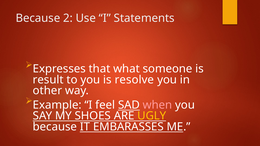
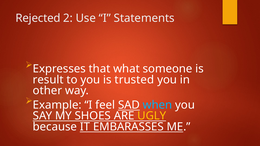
Because at (38, 18): Because -> Rejected
resolve: resolve -> trusted
when colour: pink -> light blue
